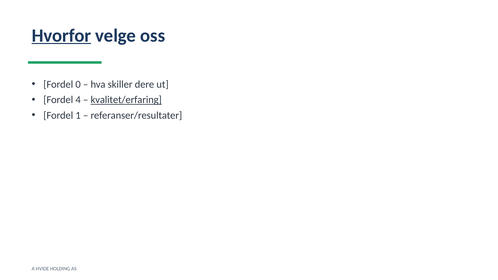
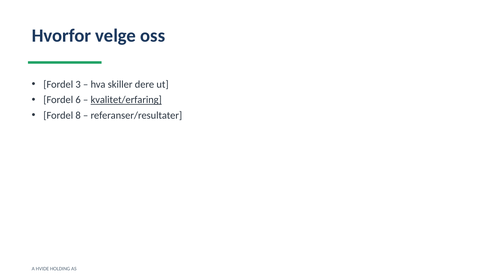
Hvorfor underline: present -> none
0: 0 -> 3
4: 4 -> 6
1: 1 -> 8
